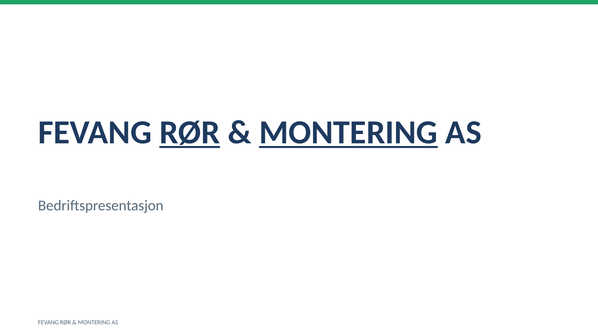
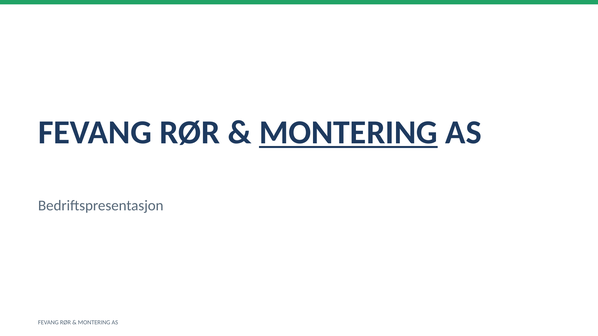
RØR at (190, 133) underline: present -> none
